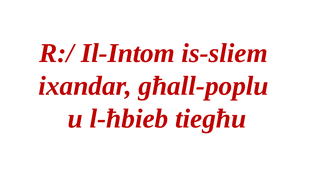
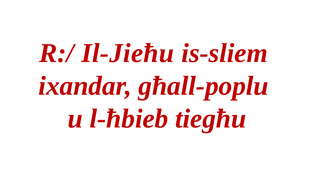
Il-Intom: Il-Intom -> Il-Jieħu
